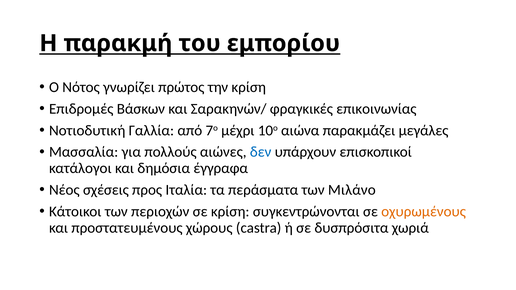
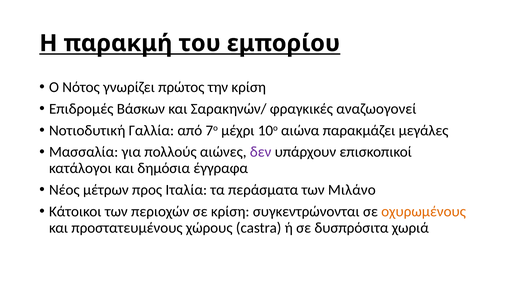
επικοινωνίας: επικοινωνίας -> αναζωογονεί
δεν colour: blue -> purple
σχέσεις: σχέσεις -> μέτρων
